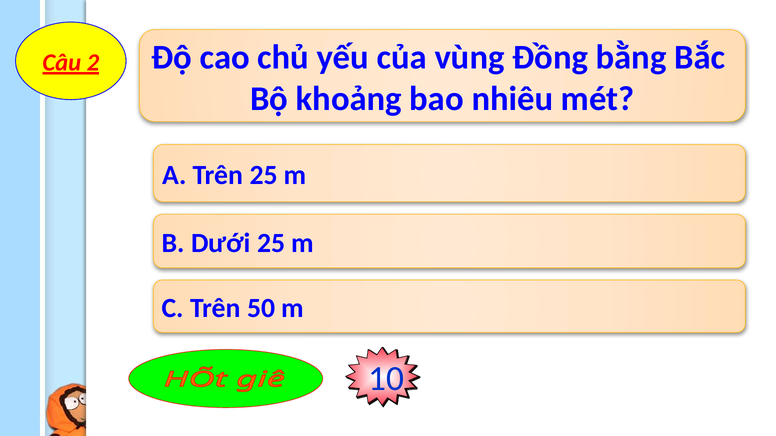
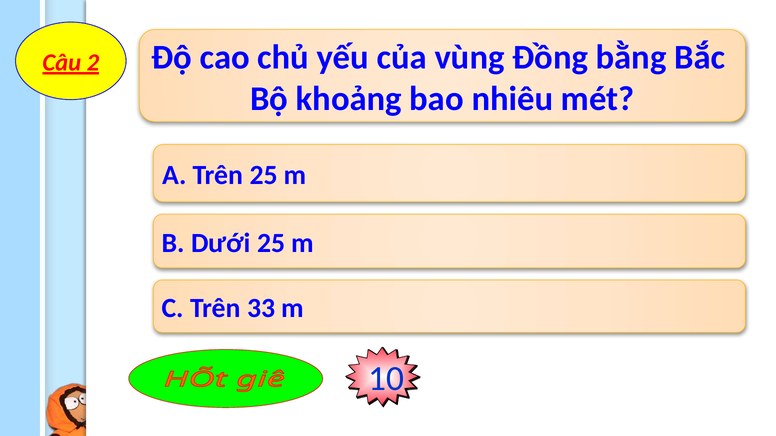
50: 50 -> 33
